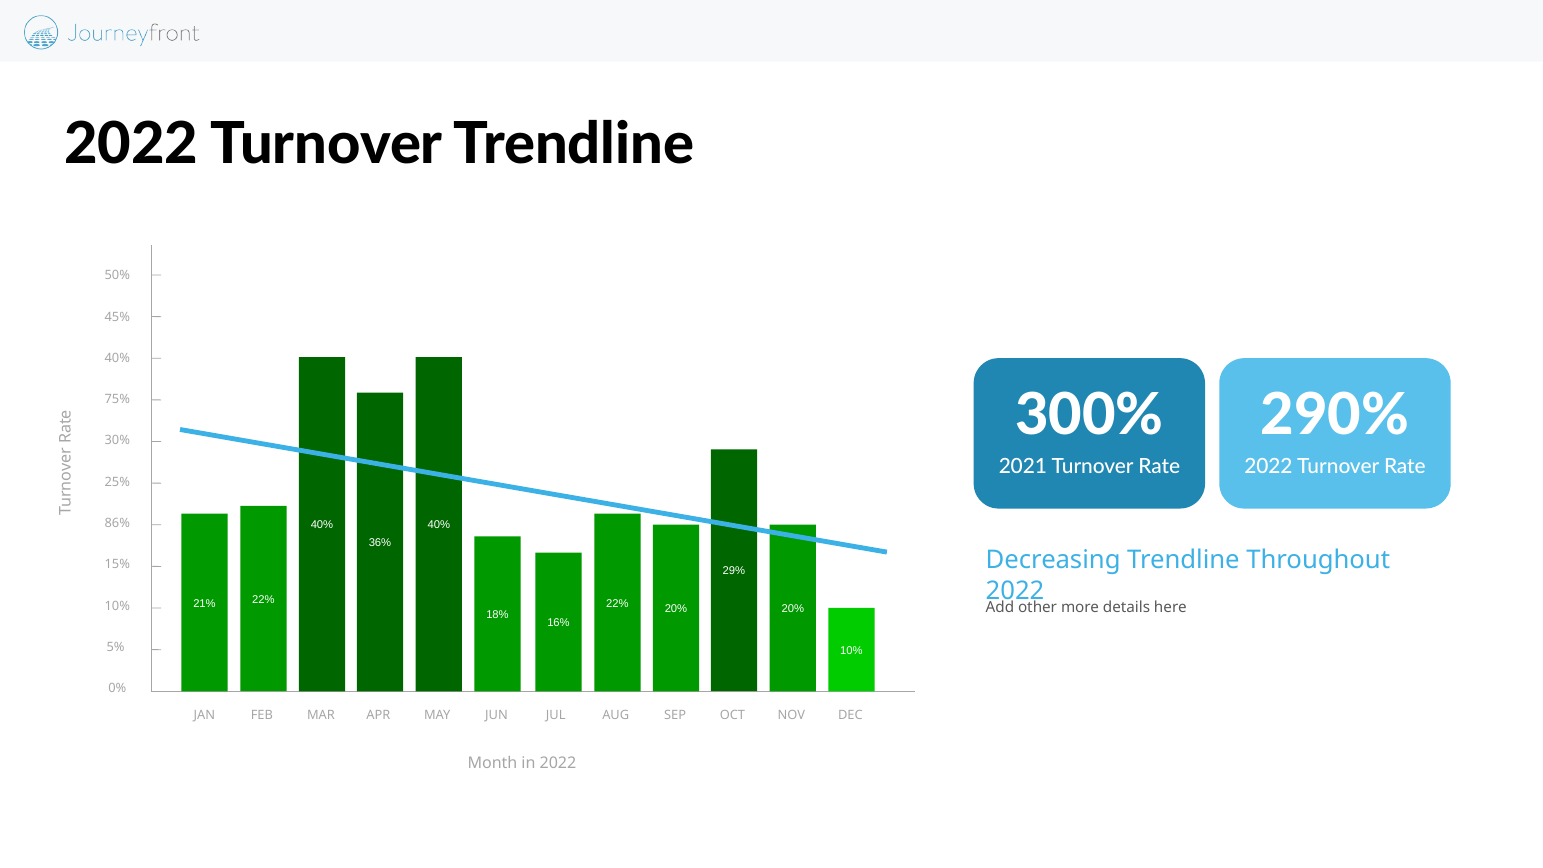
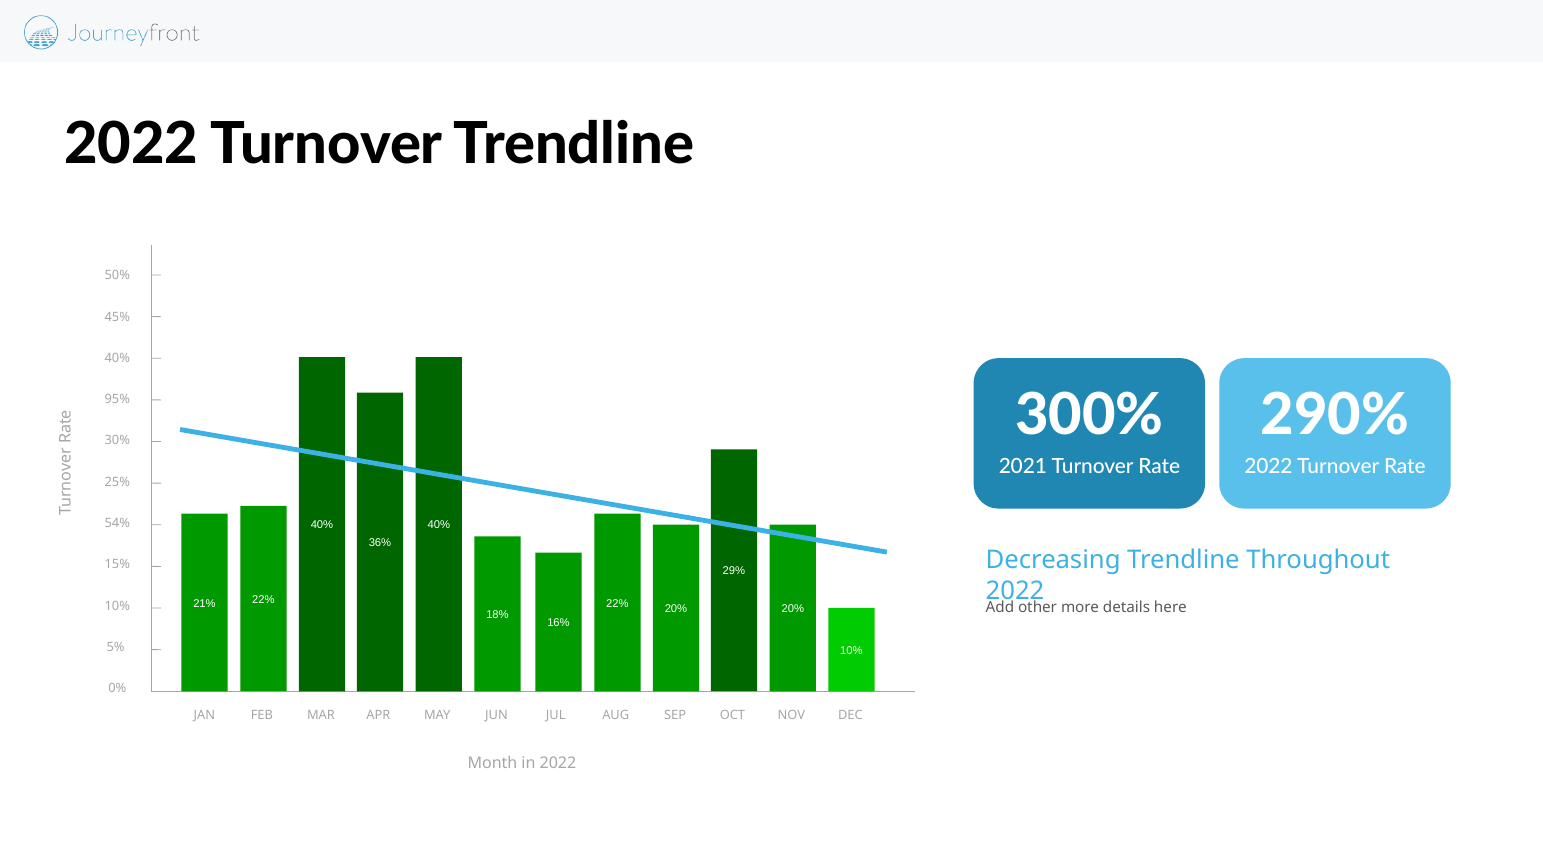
75%: 75% -> 95%
86%: 86% -> 54%
